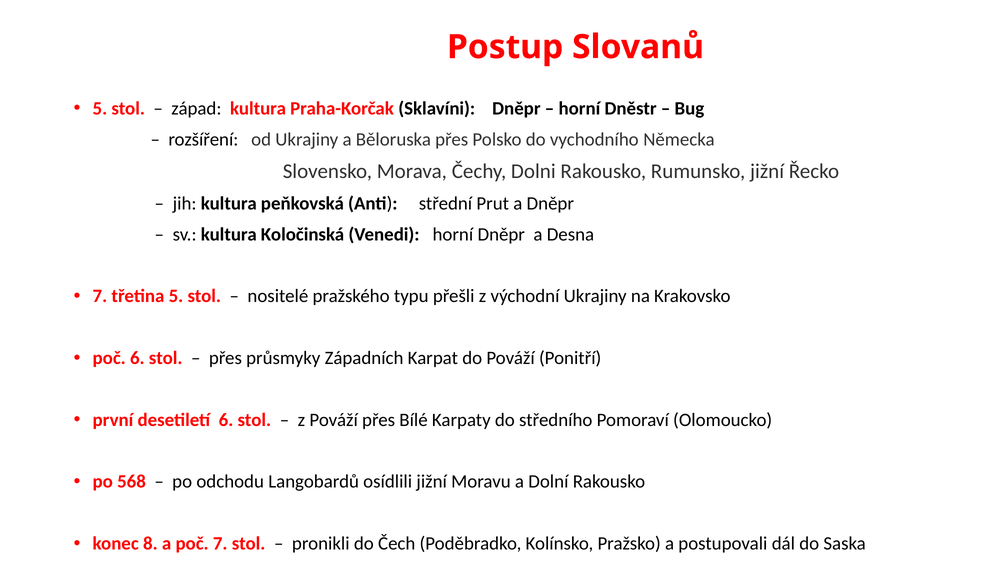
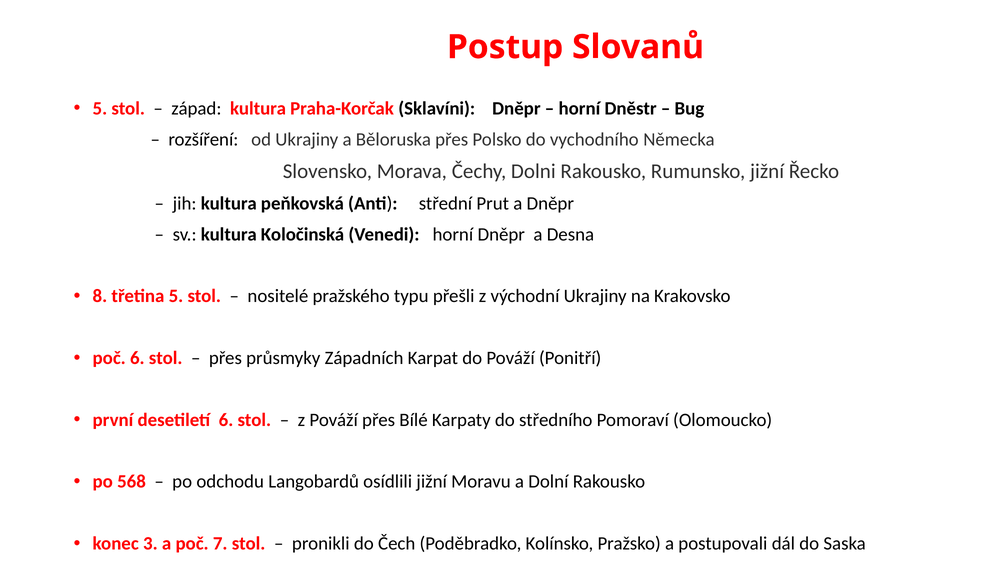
7 at (100, 296): 7 -> 8
8: 8 -> 3
